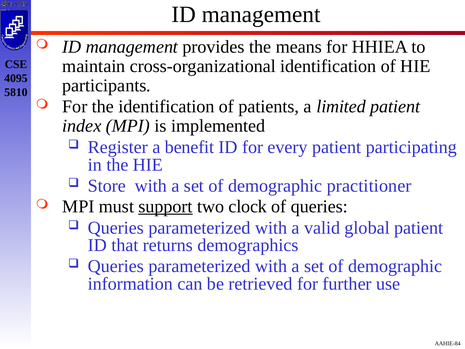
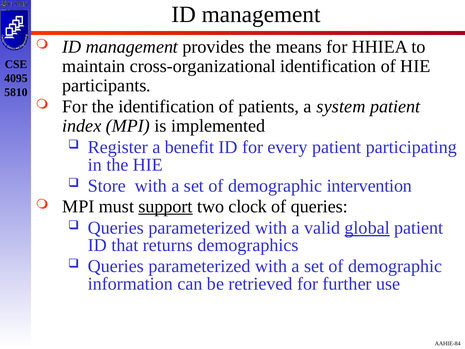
limited: limited -> system
practitioner: practitioner -> intervention
global underline: none -> present
